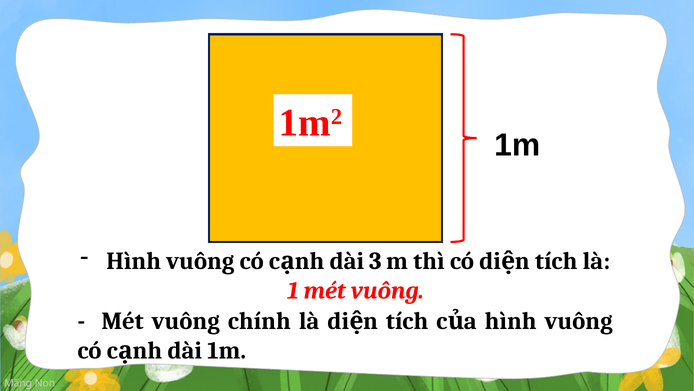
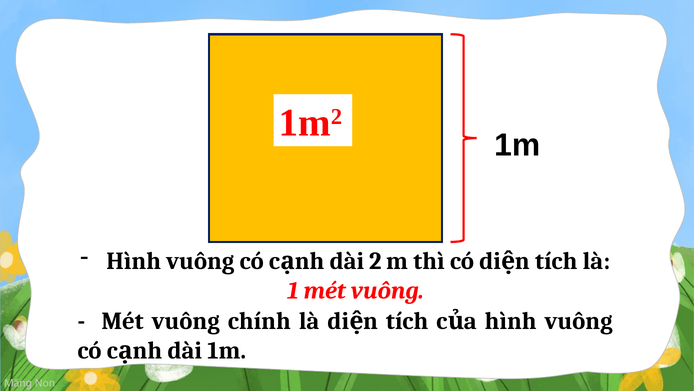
3: 3 -> 2
